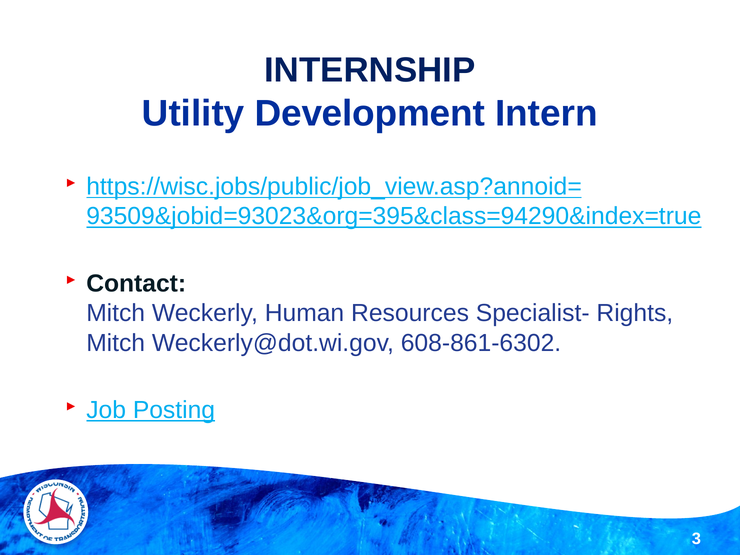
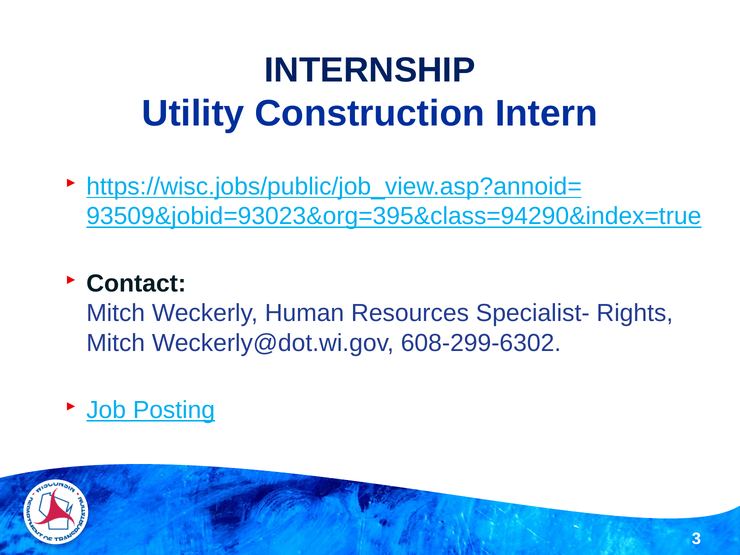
Development: Development -> Construction
608-861-6302: 608-861-6302 -> 608-299-6302
